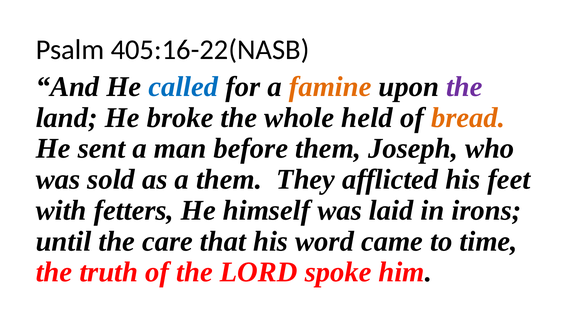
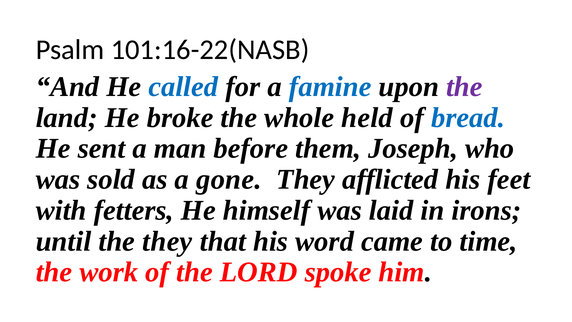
405:16-22(NASB: 405:16-22(NASB -> 101:16-22(NASB
famine colour: orange -> blue
bread colour: orange -> blue
a them: them -> gone
the care: care -> they
truth: truth -> work
